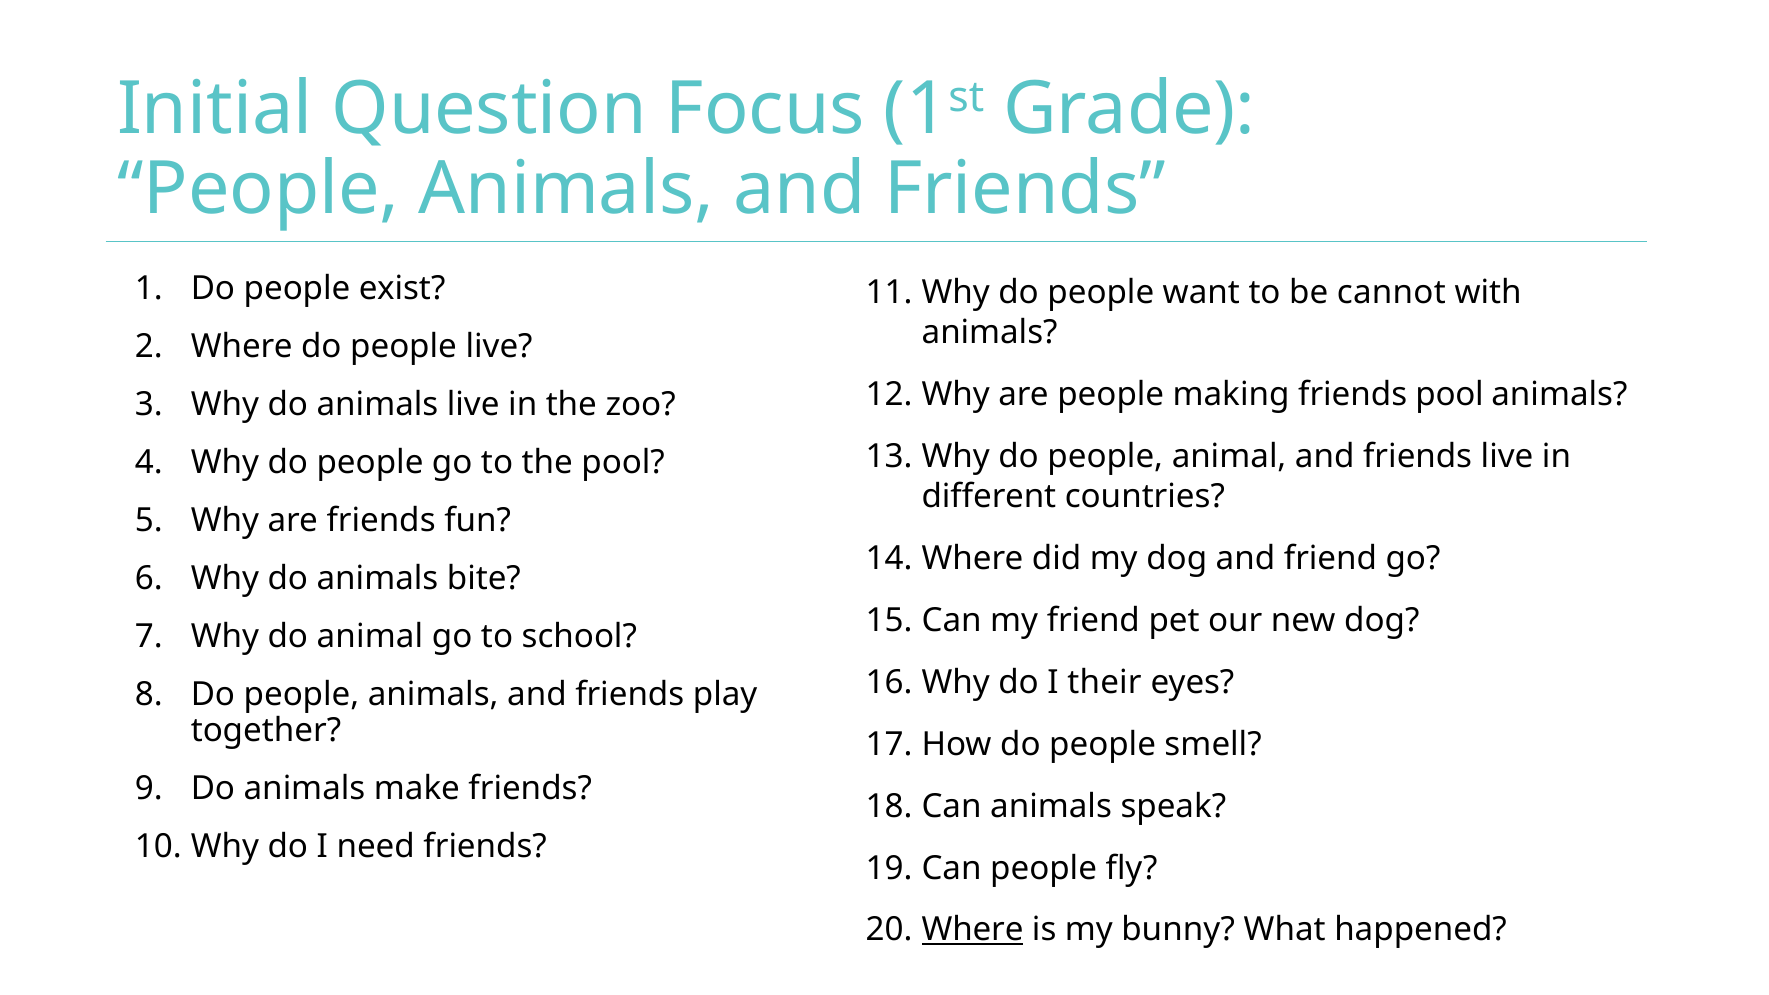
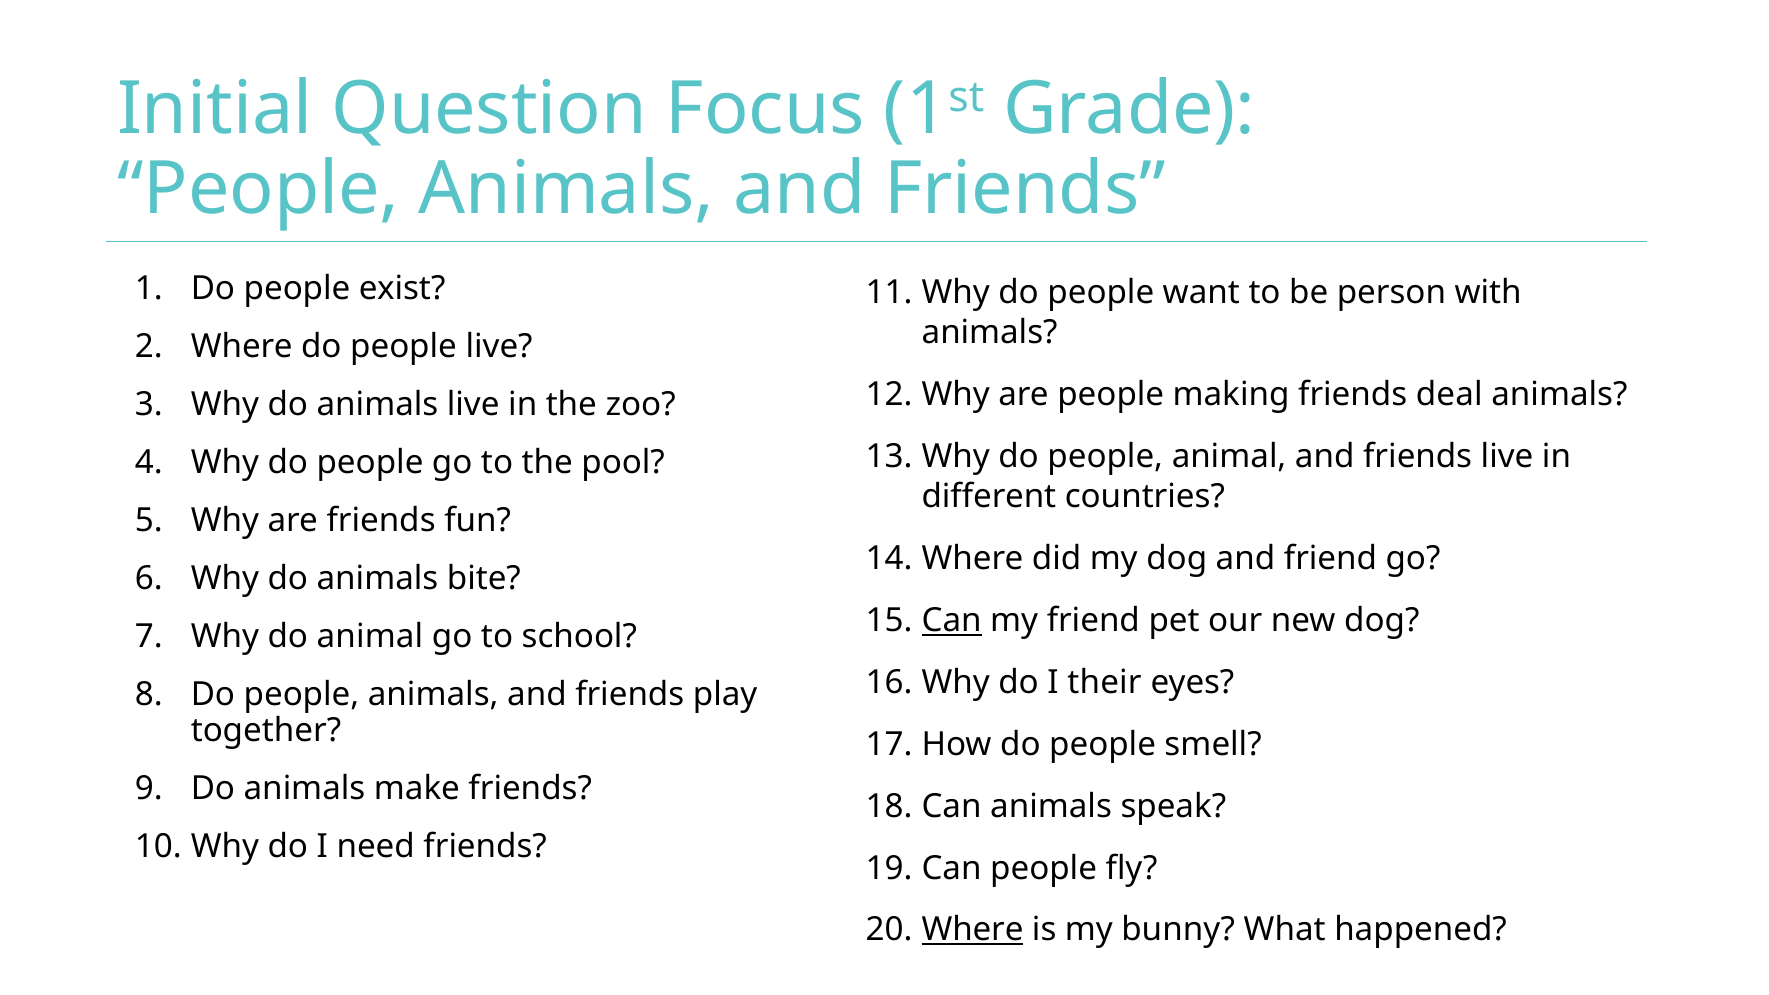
cannot: cannot -> person
friends pool: pool -> deal
Can at (952, 620) underline: none -> present
